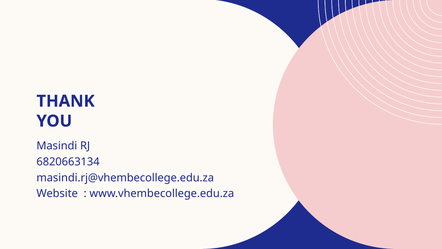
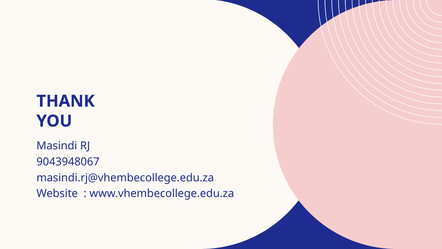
6820663134: 6820663134 -> 9043948067
